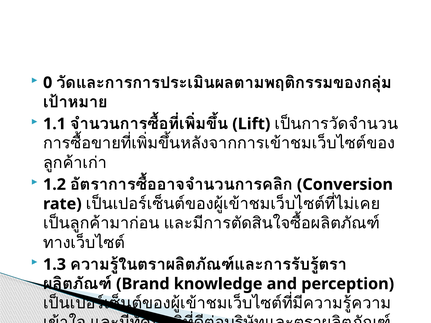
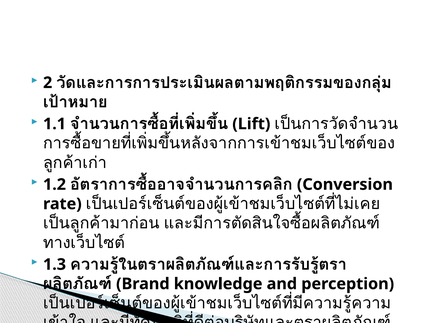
0: 0 -> 2
